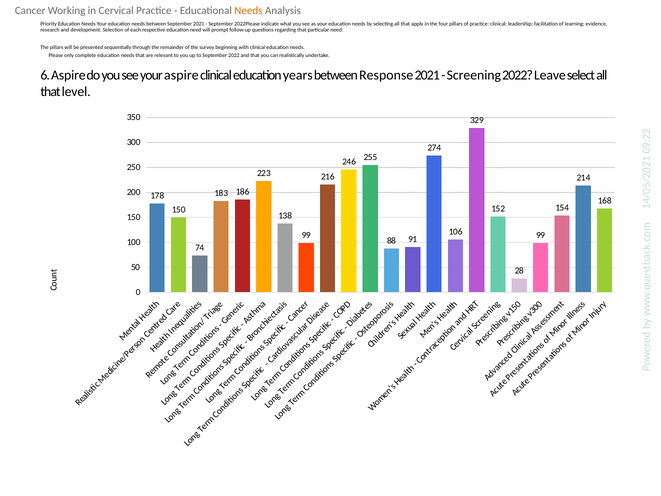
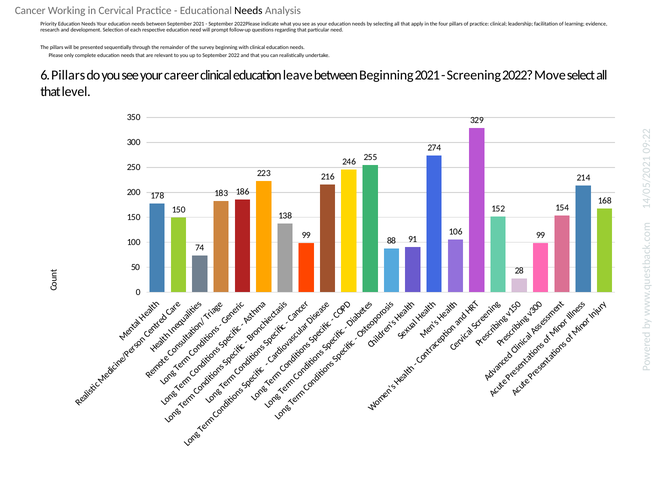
Needs at (248, 11) colour: orange -> black
6 Aspire: Aspire -> Pillars
your aspire: aspire -> career
years: years -> leave
between Response: Response -> Beginning
Leave: Leave -> Move
